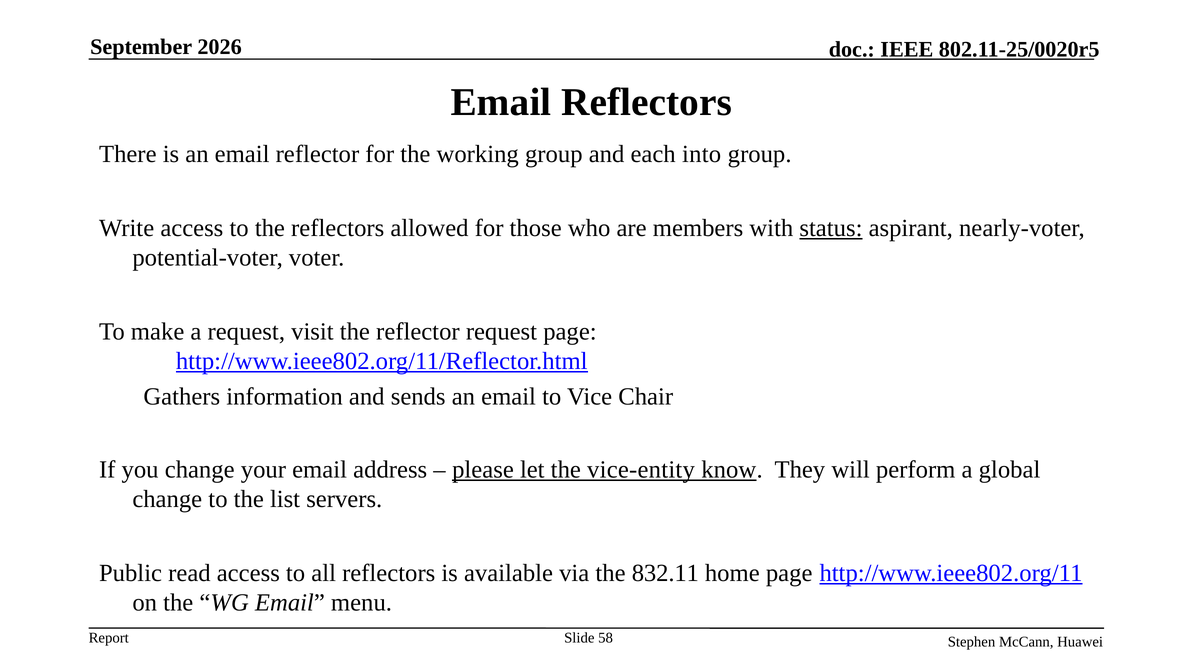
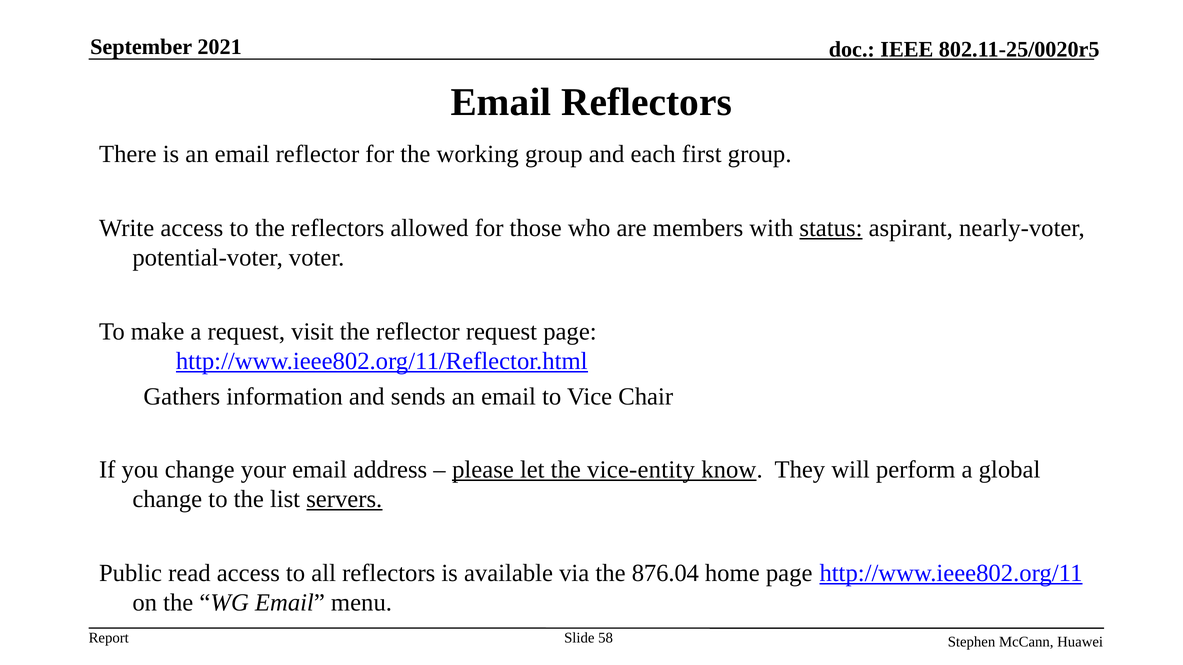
2026: 2026 -> 2021
into: into -> first
servers underline: none -> present
832.11: 832.11 -> 876.04
